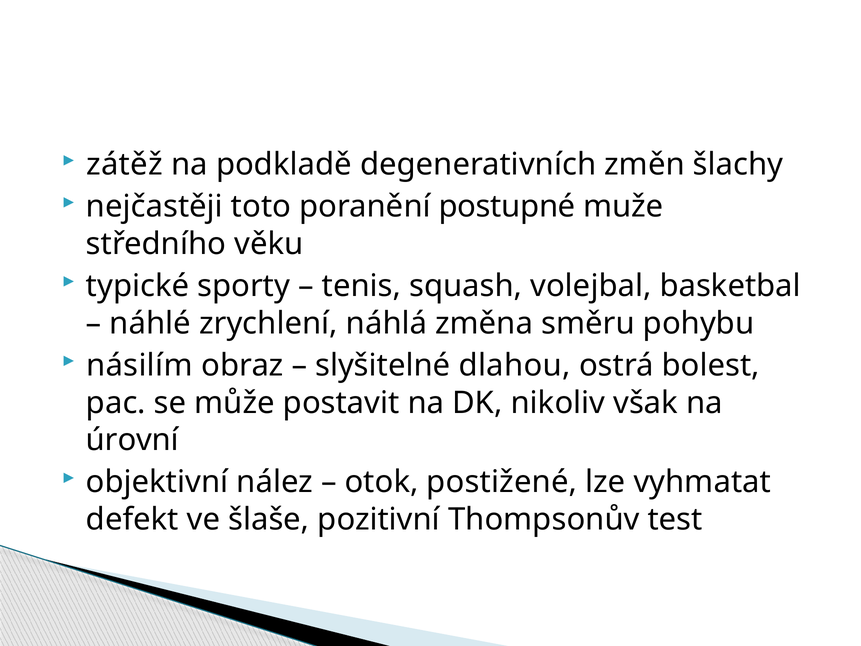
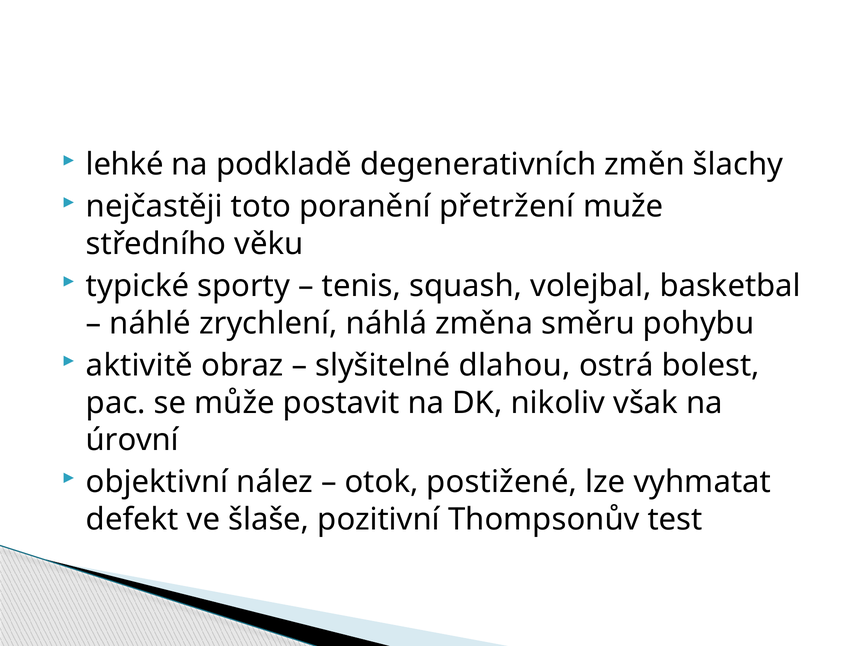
zátěž: zátěž -> lehké
postupné: postupné -> přetržení
násilím: násilím -> aktivitě
